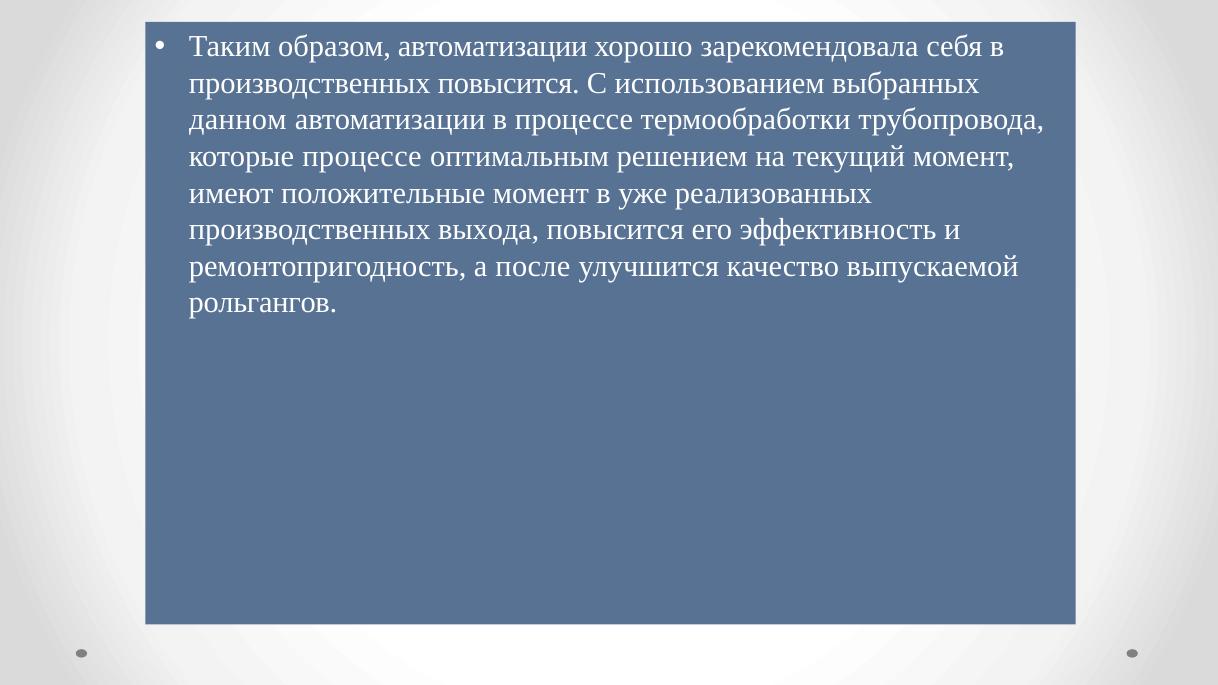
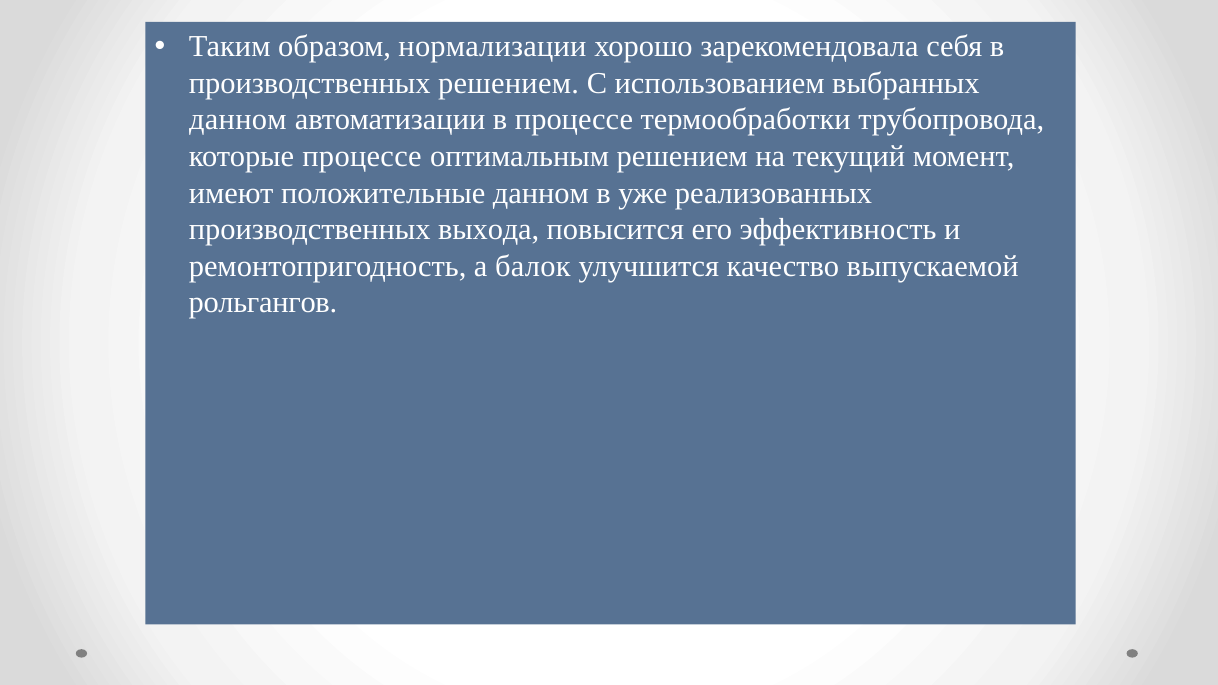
образом автоматизации: автоматизации -> нормализации
производственных повысится: повысится -> решением
положительные момент: момент -> данном
после: после -> балок
